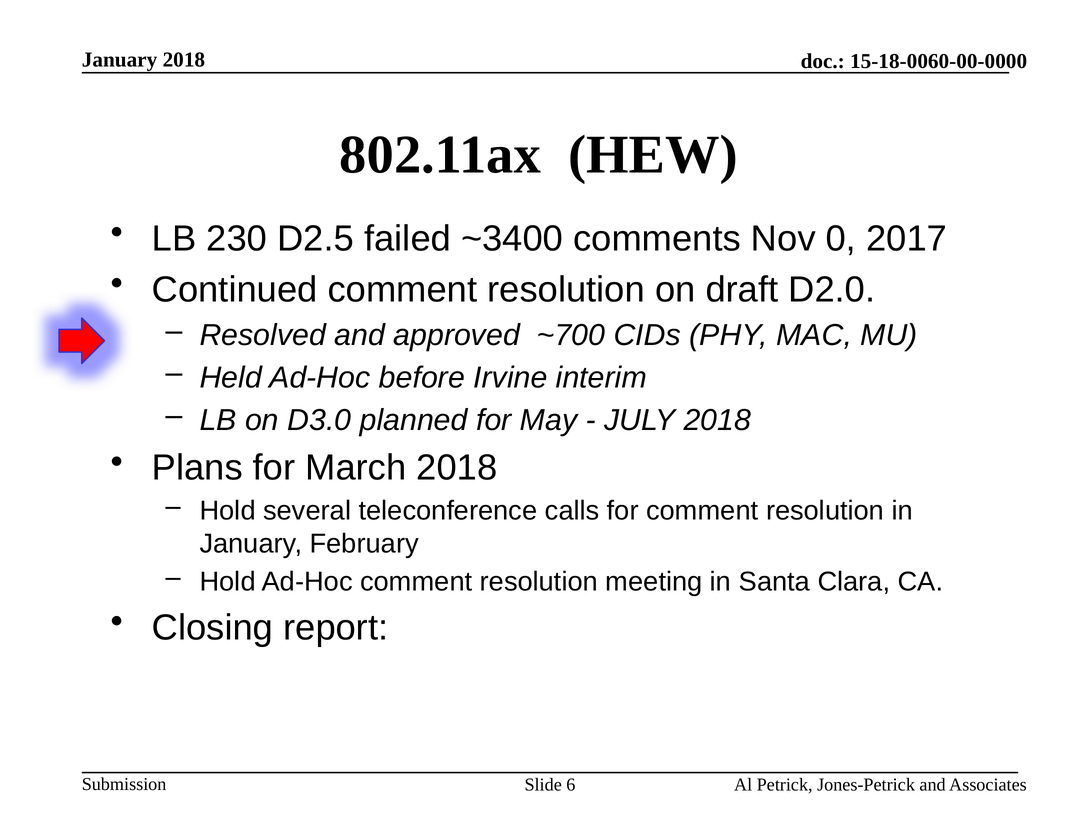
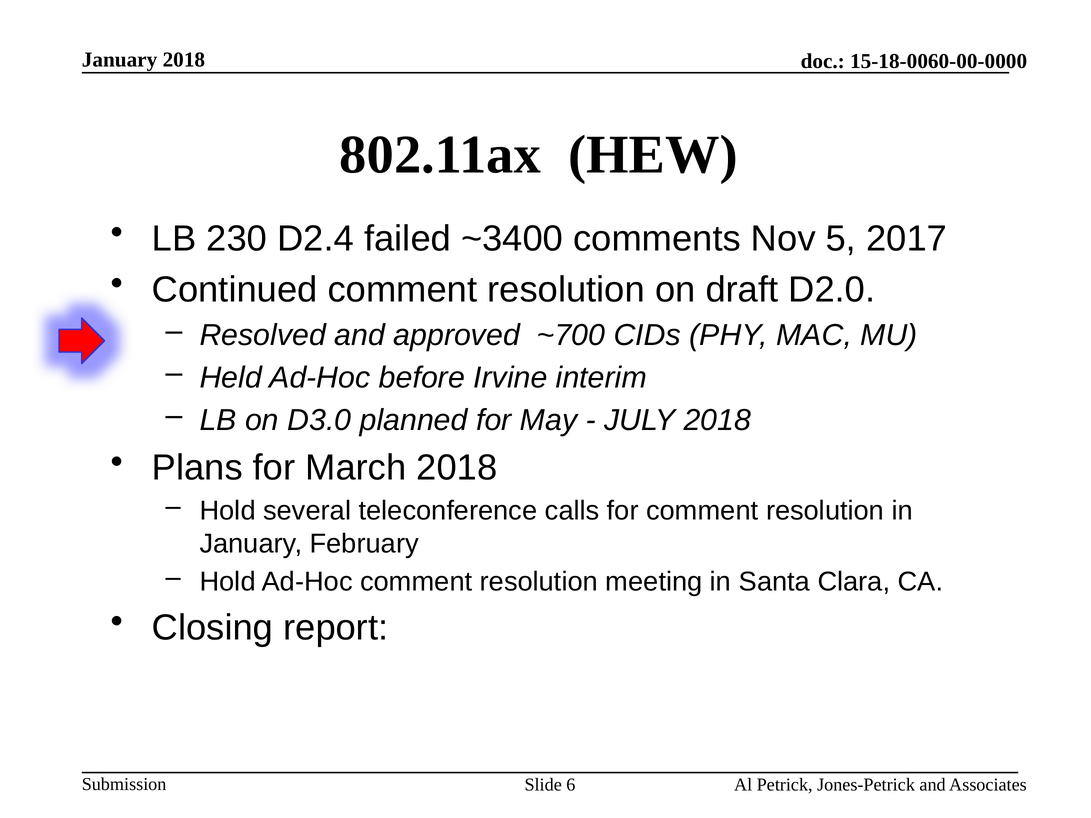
D2.5: D2.5 -> D2.4
0: 0 -> 5
